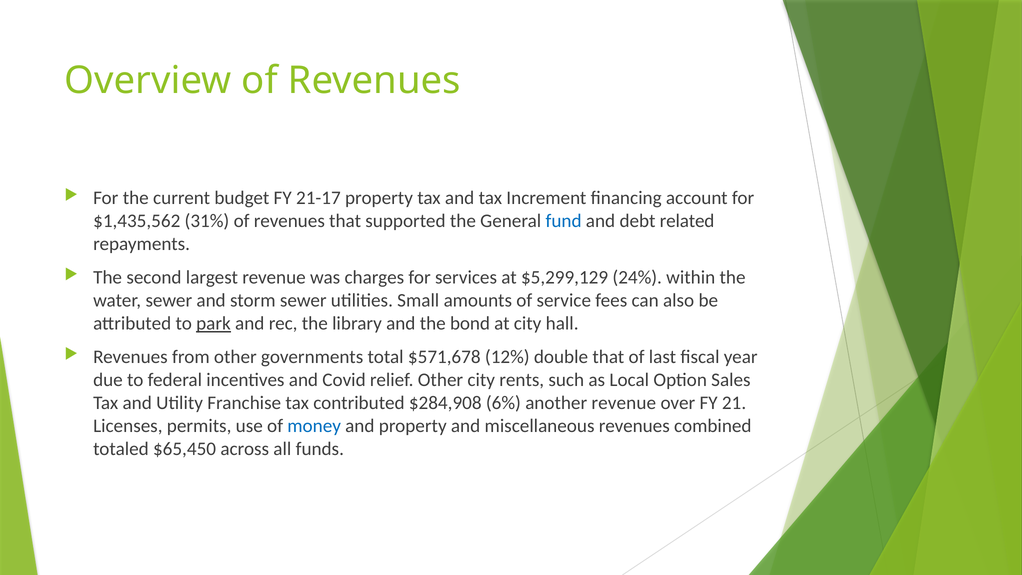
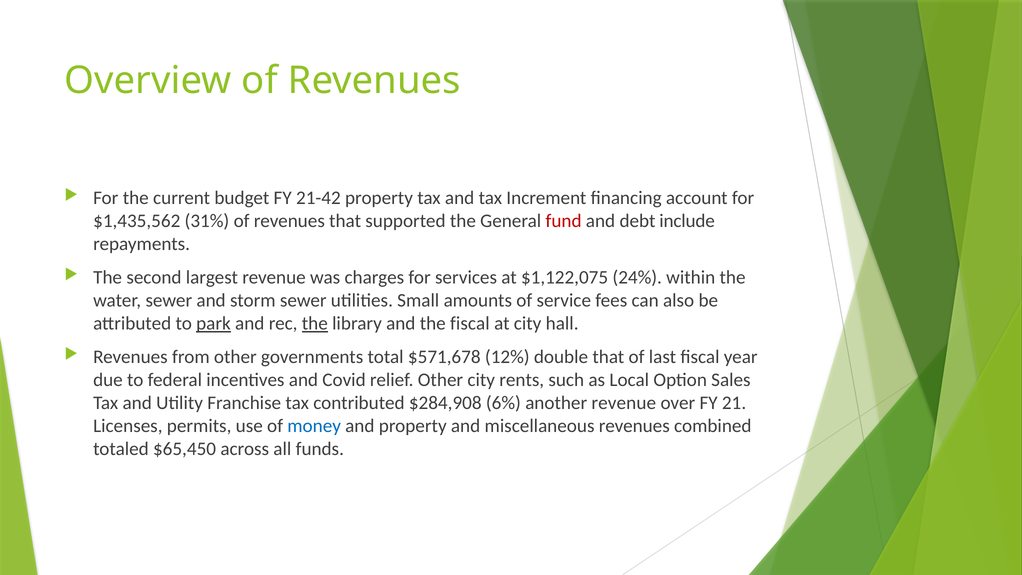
21-17: 21-17 -> 21-42
fund colour: blue -> red
related: related -> include
$5,299,129: $5,299,129 -> $1,122,075
the at (315, 323) underline: none -> present
the bond: bond -> fiscal
